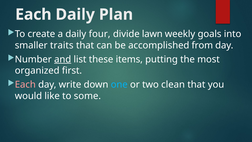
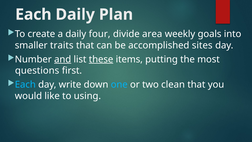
lawn: lawn -> area
from: from -> sites
these underline: none -> present
organized: organized -> questions
Each at (25, 85) colour: pink -> light blue
some: some -> using
